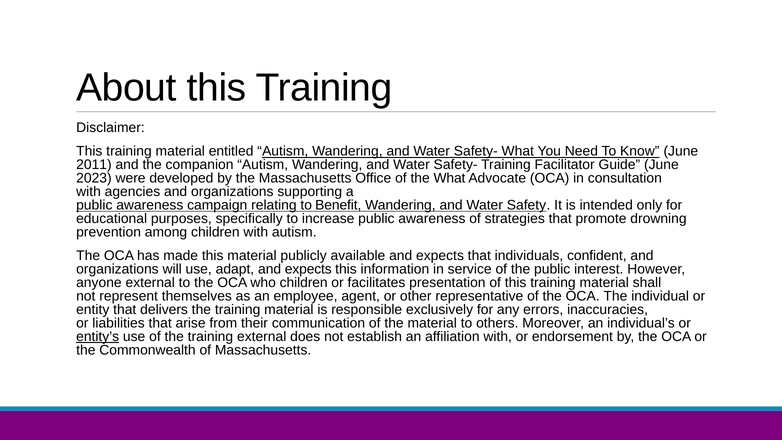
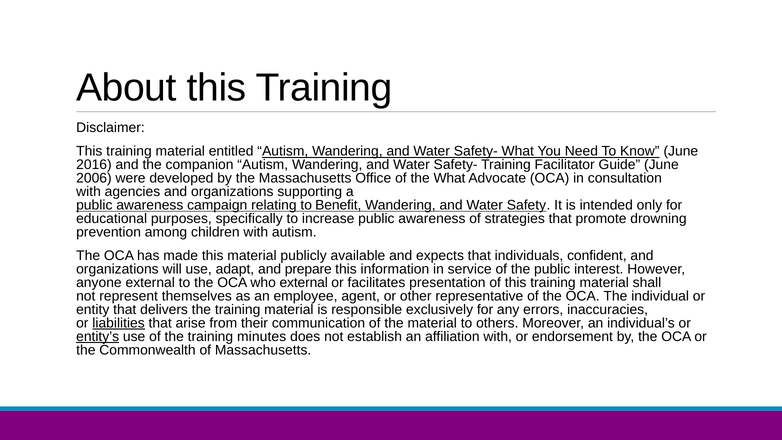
2011: 2011 -> 2016
2023: 2023 -> 2006
adapt and expects: expects -> prepare
who children: children -> external
liabilities underline: none -> present
training external: external -> minutes
